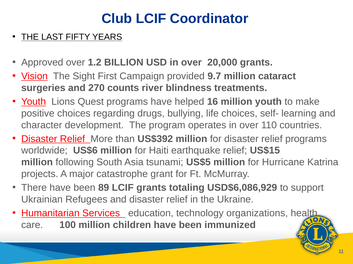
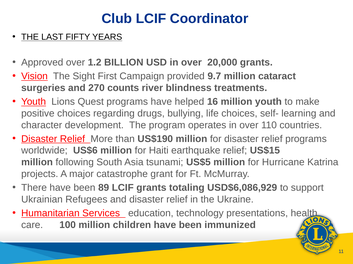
US$392: US$392 -> US$190
organizations: organizations -> presentations
